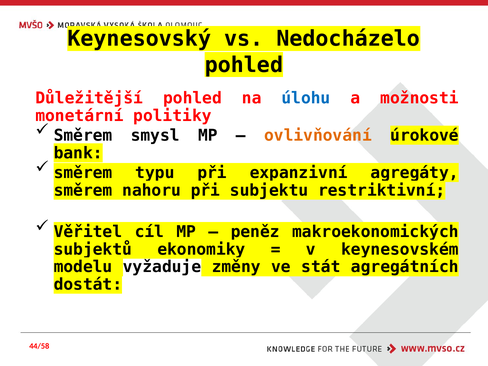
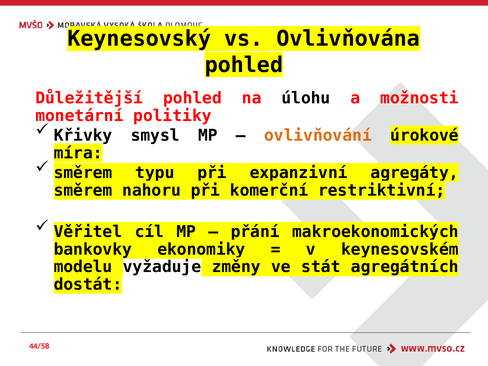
Nedocházelo: Nedocházelo -> Ovlivňována
úlohu colour: blue -> black
Směrem at (83, 135): Směrem -> Křivky
bank: bank -> míra
subjektu: subjektu -> komerční
peněz: peněz -> přání
subjektů: subjektů -> bankovky
